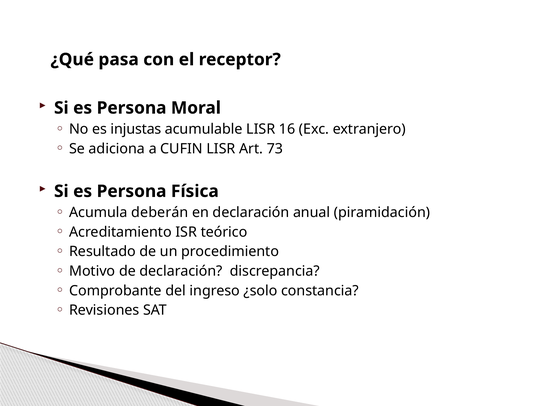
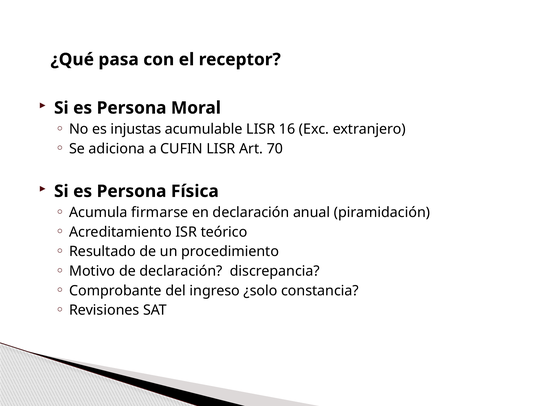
73: 73 -> 70
deberán: deberán -> firmarse
